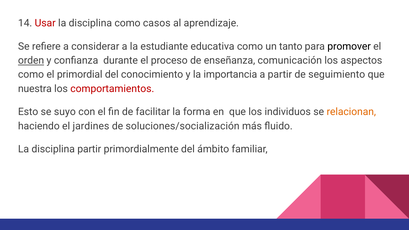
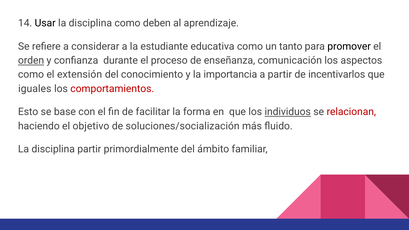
Usar colour: red -> black
casos: casos -> deben
primordial: primordial -> extensión
seguimiento: seguimiento -> incentivarlos
nuestra: nuestra -> iguales
suyo: suyo -> base
individuos underline: none -> present
relacionan colour: orange -> red
jardines: jardines -> objetivo
